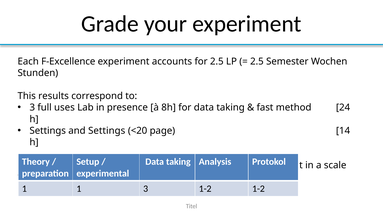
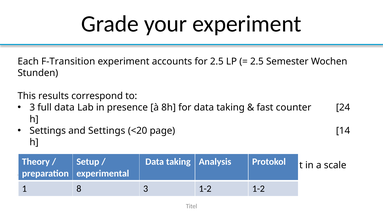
F-Excellence: F-Excellence -> F-Transition
full uses: uses -> data
method: method -> counter
1 1: 1 -> 8
